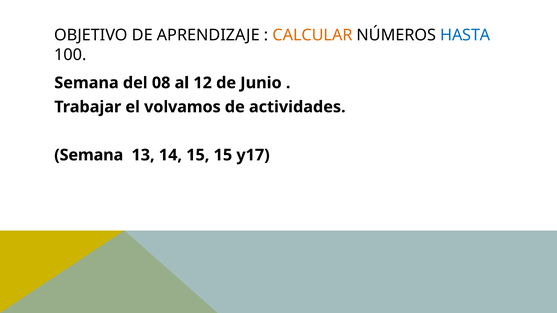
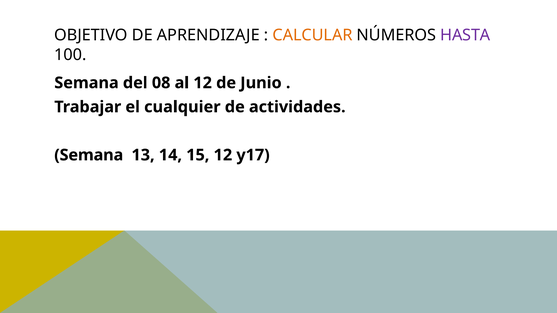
HASTA colour: blue -> purple
volvamos: volvamos -> cualquier
15 15: 15 -> 12
